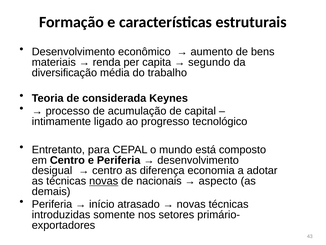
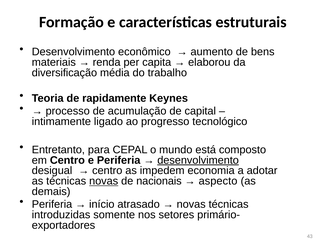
segundo: segundo -> elaborou
considerada: considerada -> rapidamente
desenvolvimento at (198, 160) underline: none -> present
diferença: diferença -> impedem
